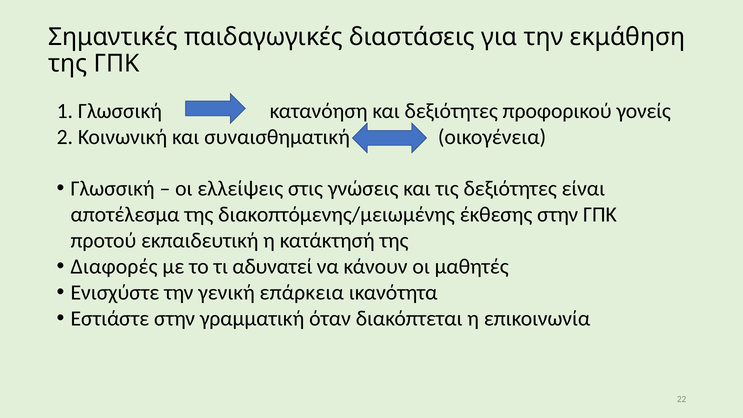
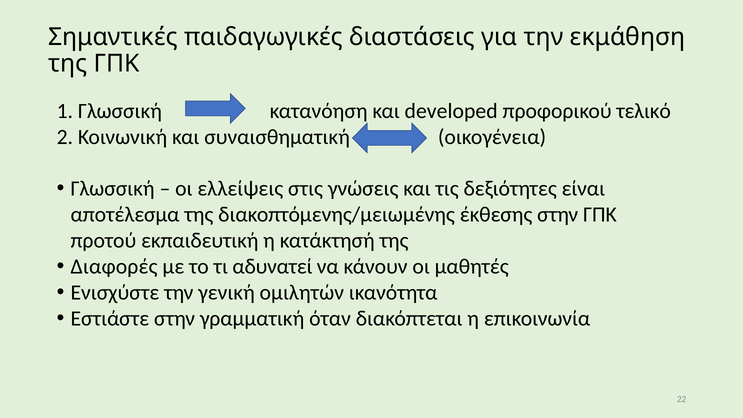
και δεξιότητες: δεξιότητες -> developed
γονείς: γονείς -> τελικό
επάρκεια: επάρκεια -> ομιλητών
